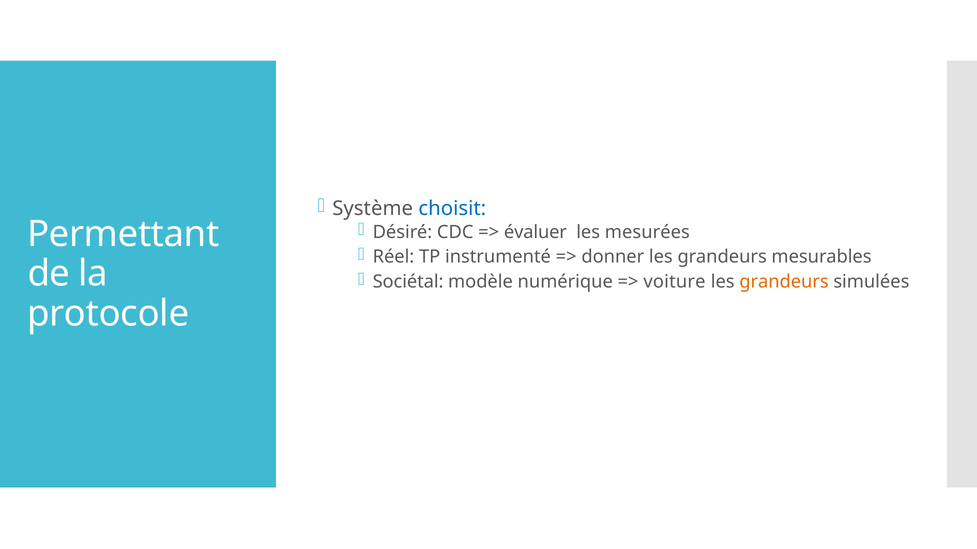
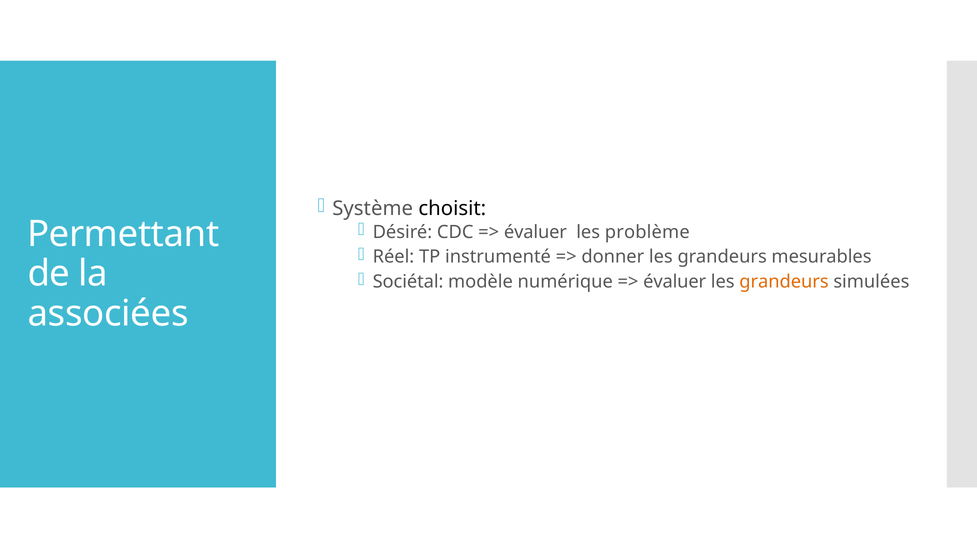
choisit colour: blue -> black
mesurées: mesurées -> problème
voiture at (675, 282): voiture -> évaluer
protocole: protocole -> associées
